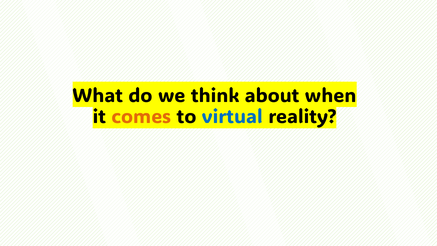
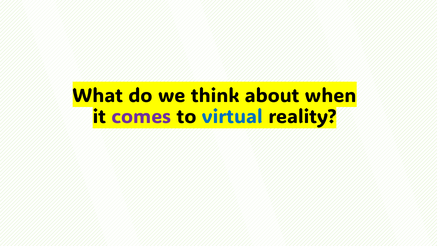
comes colour: orange -> purple
